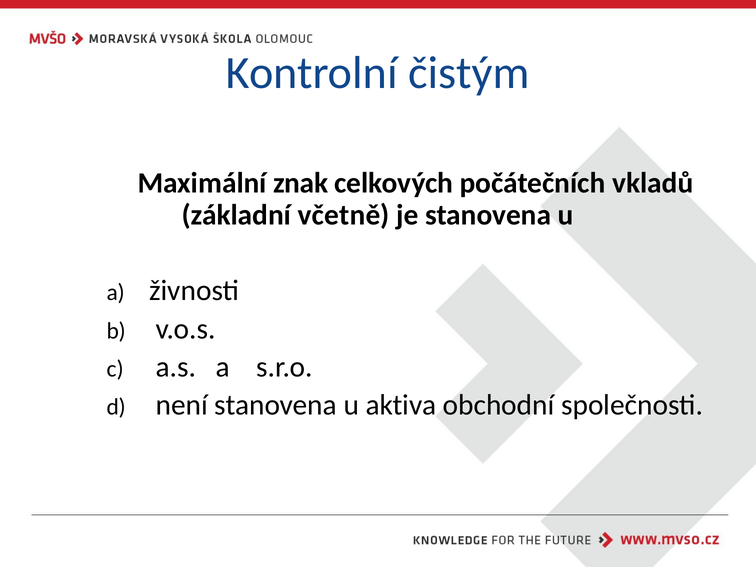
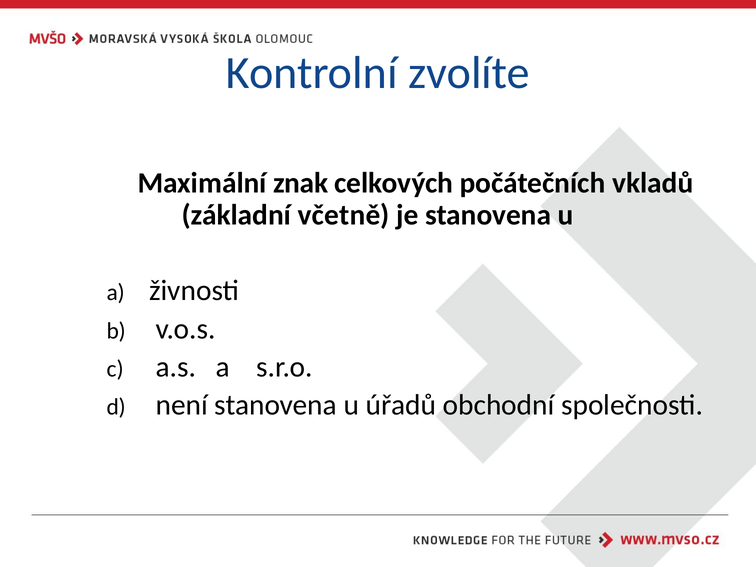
čistým: čistým -> zvolíte
aktiva: aktiva -> úřadů
